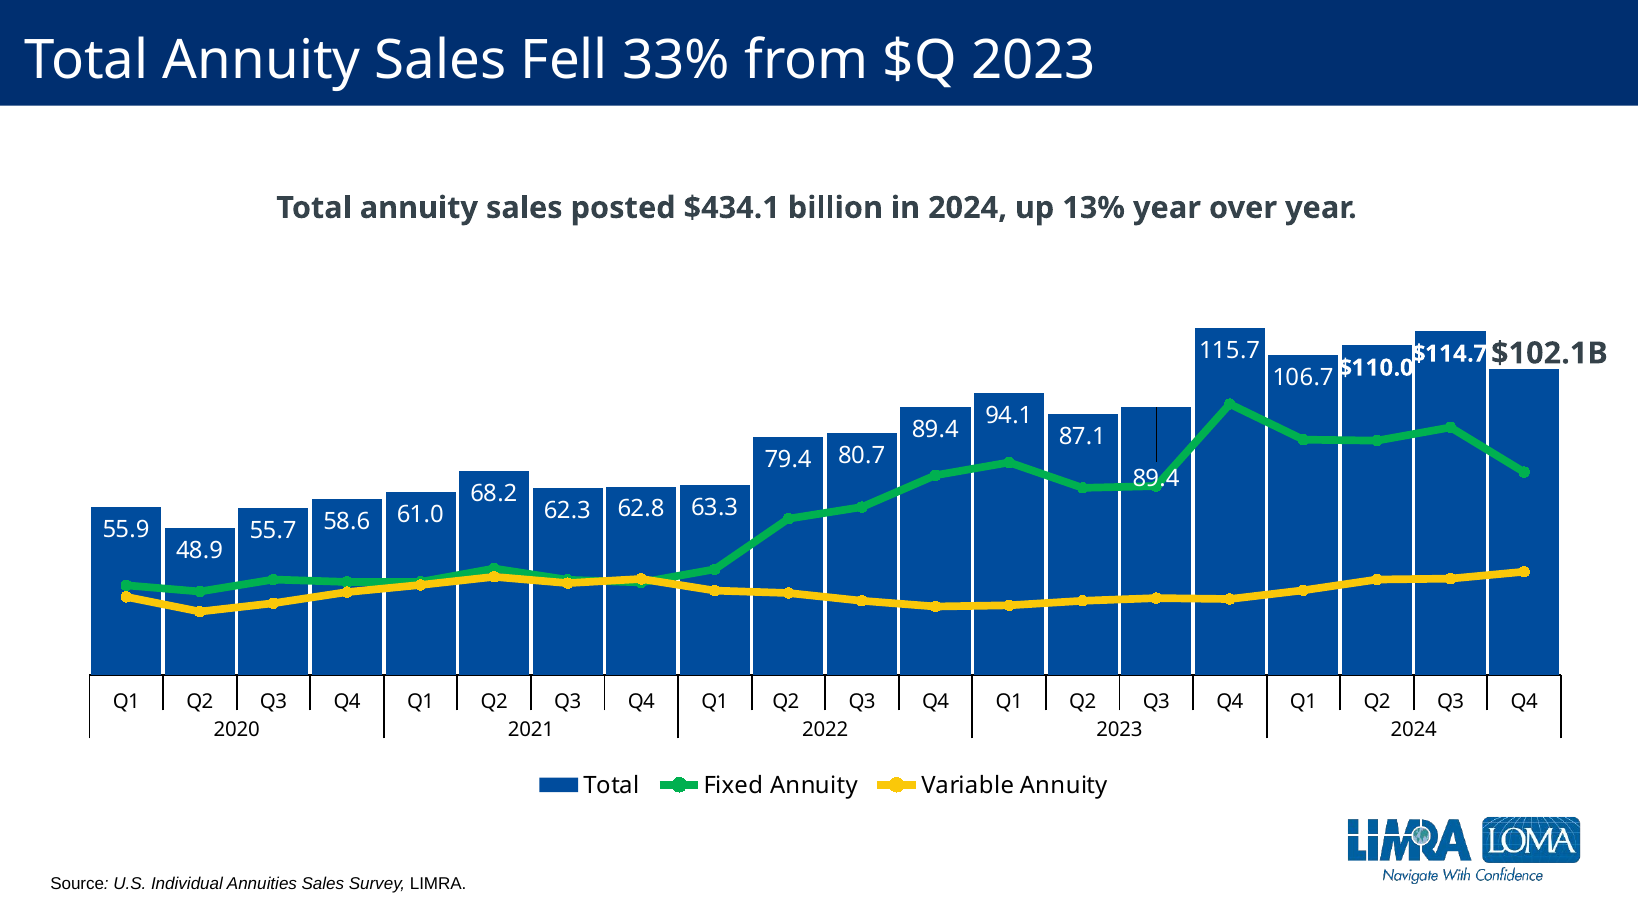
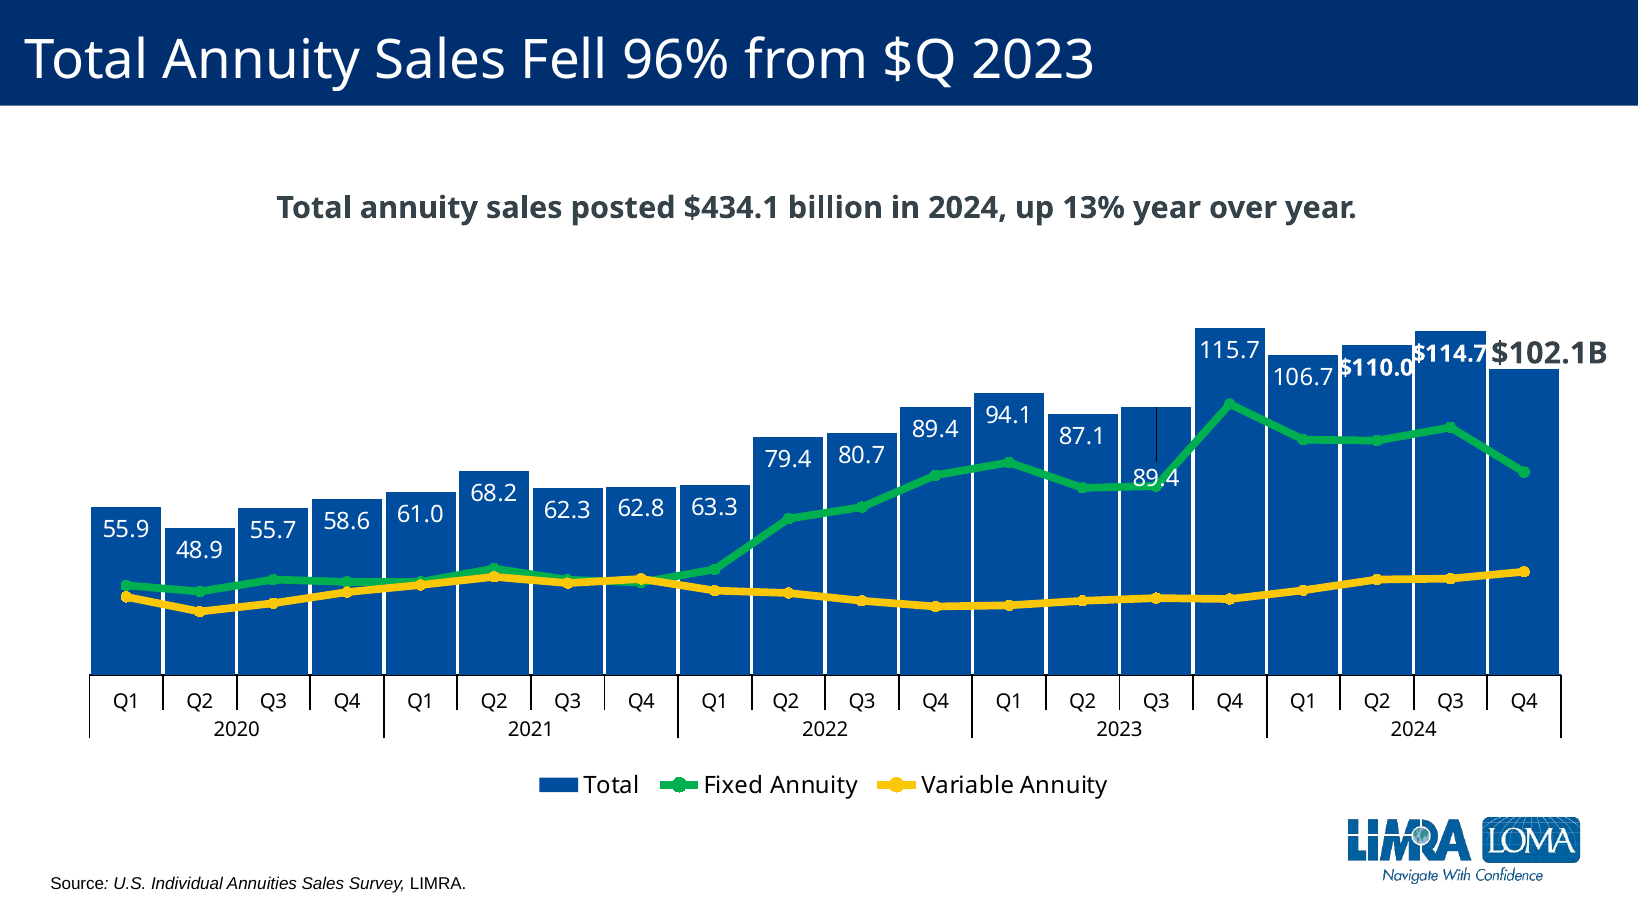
33%: 33% -> 96%
